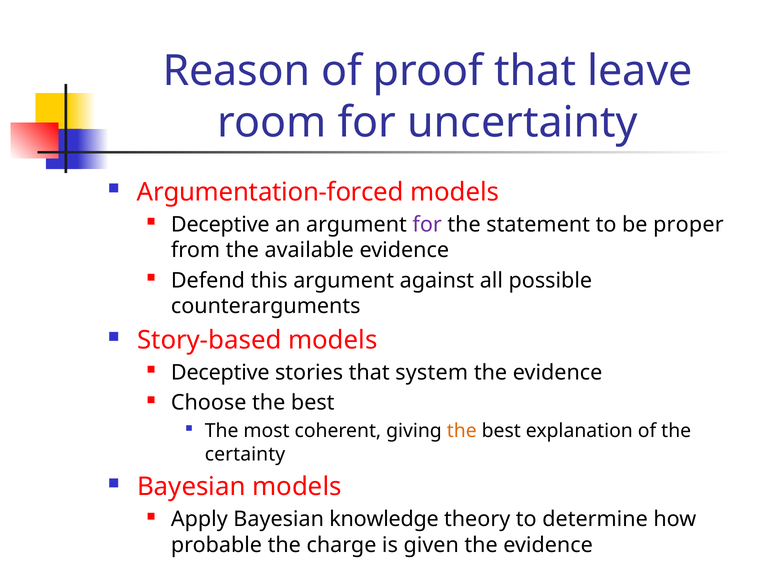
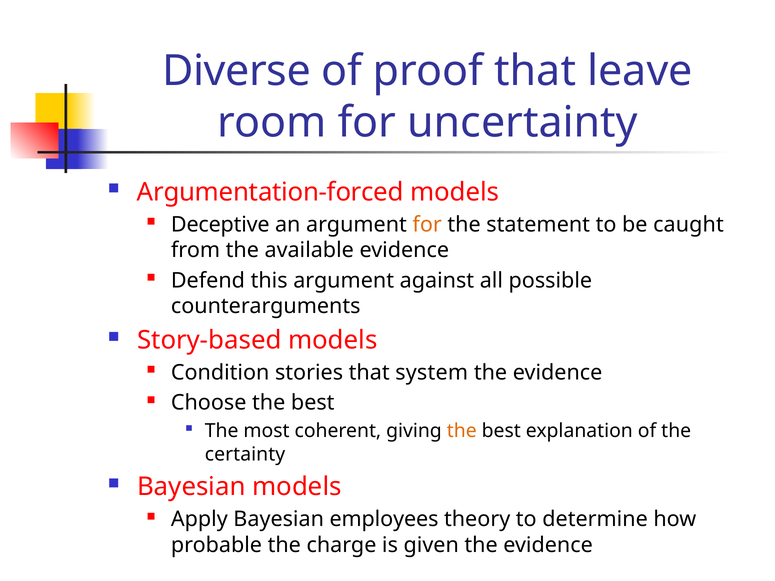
Reason: Reason -> Diverse
for at (427, 225) colour: purple -> orange
proper: proper -> caught
Deceptive at (220, 373): Deceptive -> Condition
knowledge: knowledge -> employees
